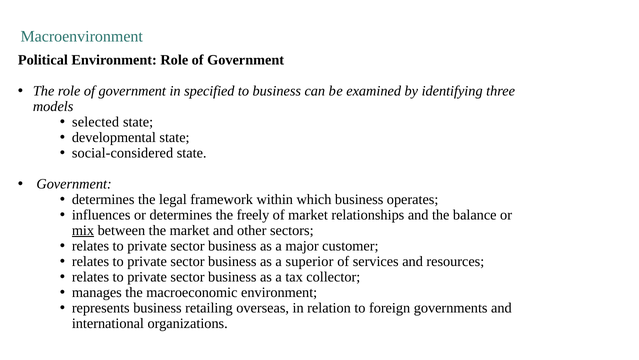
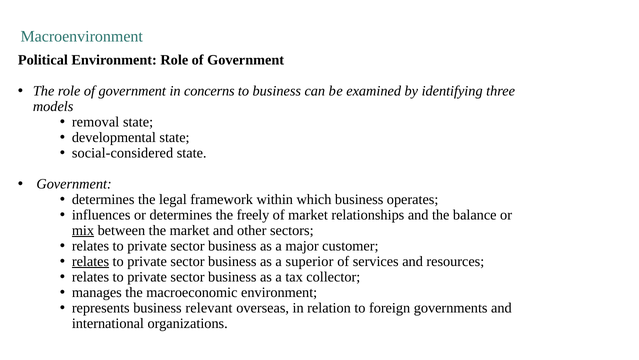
specified: specified -> concerns
selected: selected -> removal
relates at (91, 261) underline: none -> present
retailing: retailing -> relevant
